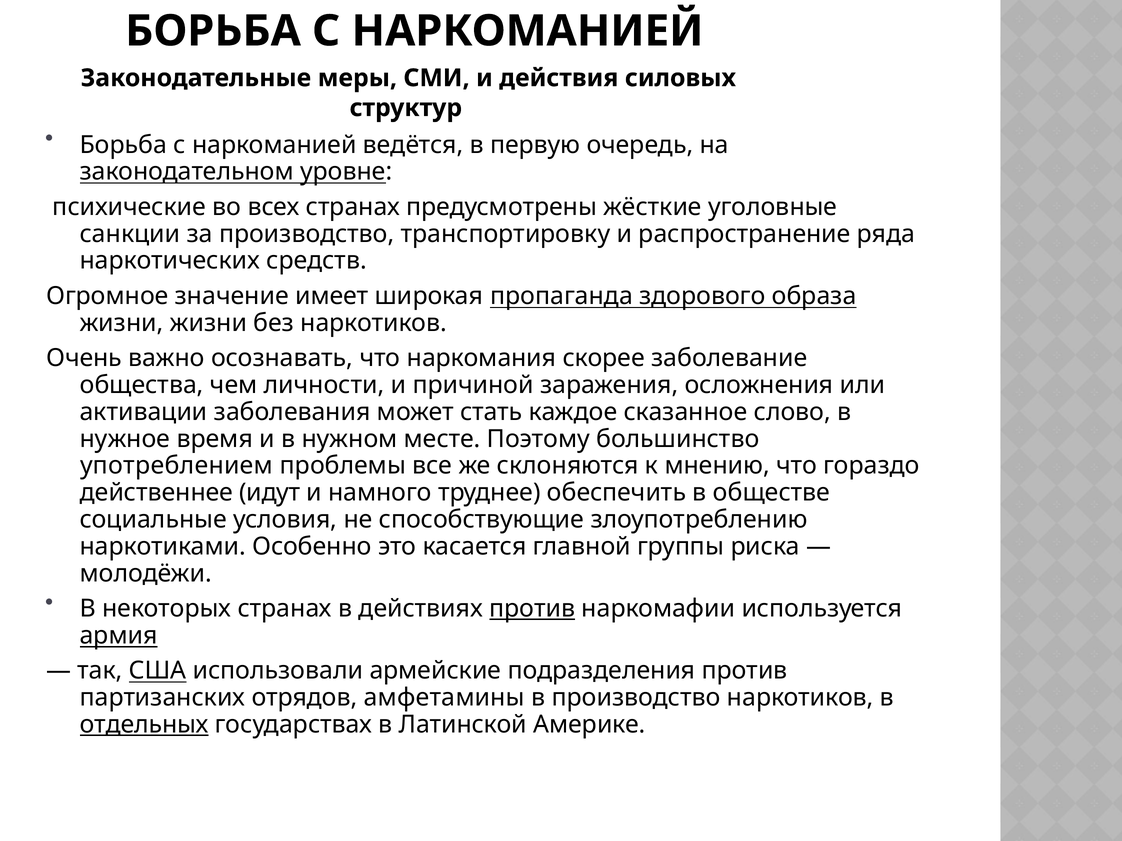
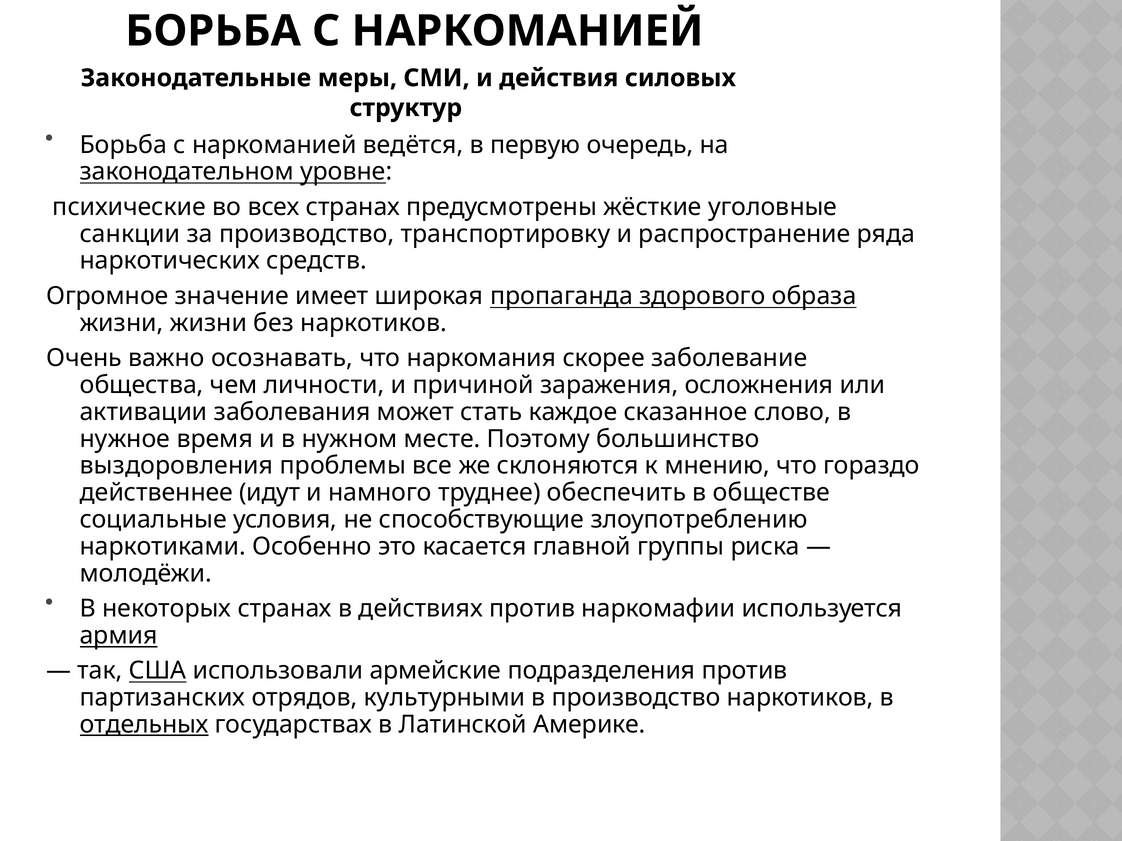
употреблением: употреблением -> выздоровления
против at (532, 609) underline: present -> none
амфетамины: амфетамины -> культурными
